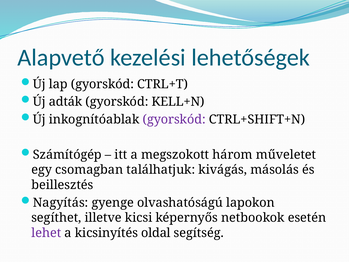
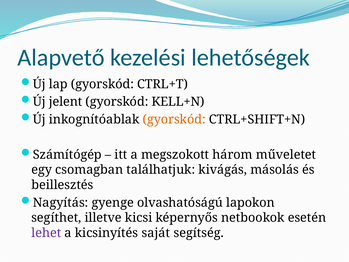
adták: adták -> jelent
gyorskód at (174, 119) colour: purple -> orange
oldal: oldal -> saját
